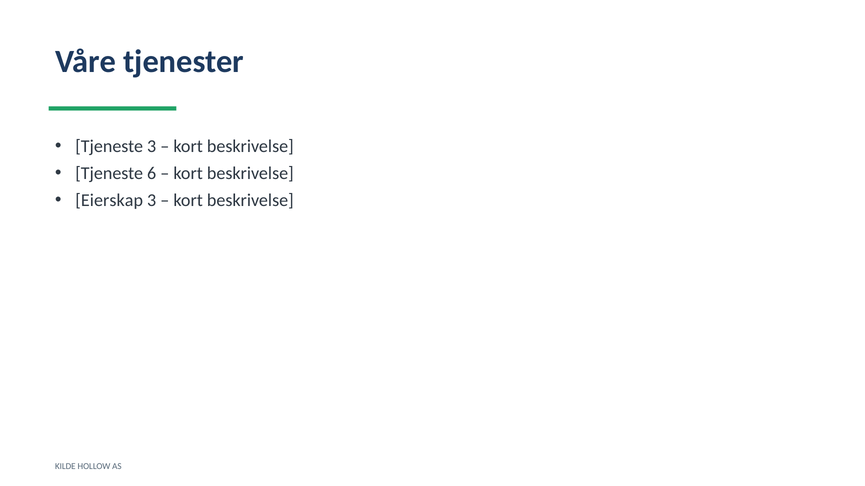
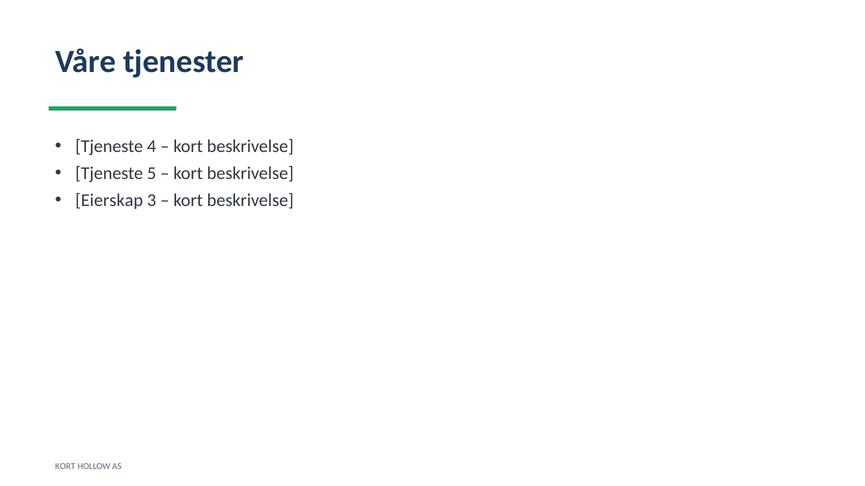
Tjeneste 3: 3 -> 4
6: 6 -> 5
KILDE at (65, 467): KILDE -> KORT
